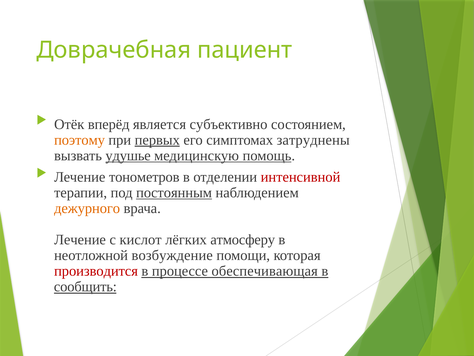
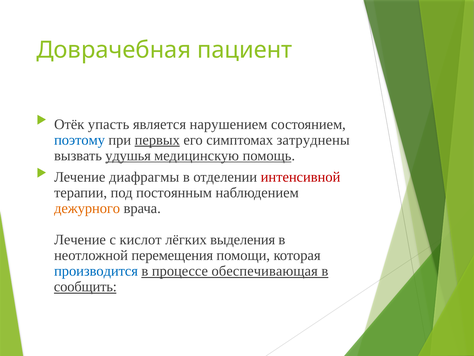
вперёд: вперёд -> упасть
субъективно: субъективно -> нарушением
поэтому colour: orange -> blue
удушье: удушье -> удушья
тонометров: тонометров -> диафрагмы
постоянным underline: present -> none
атмосферу: атмосферу -> выделения
возбуждение: возбуждение -> перемещения
производится colour: red -> blue
